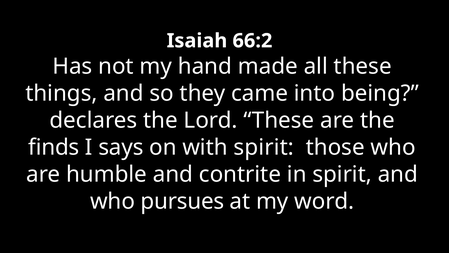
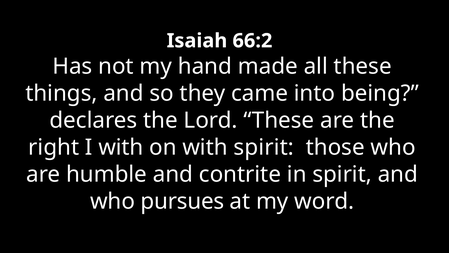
finds: finds -> right
I says: says -> with
